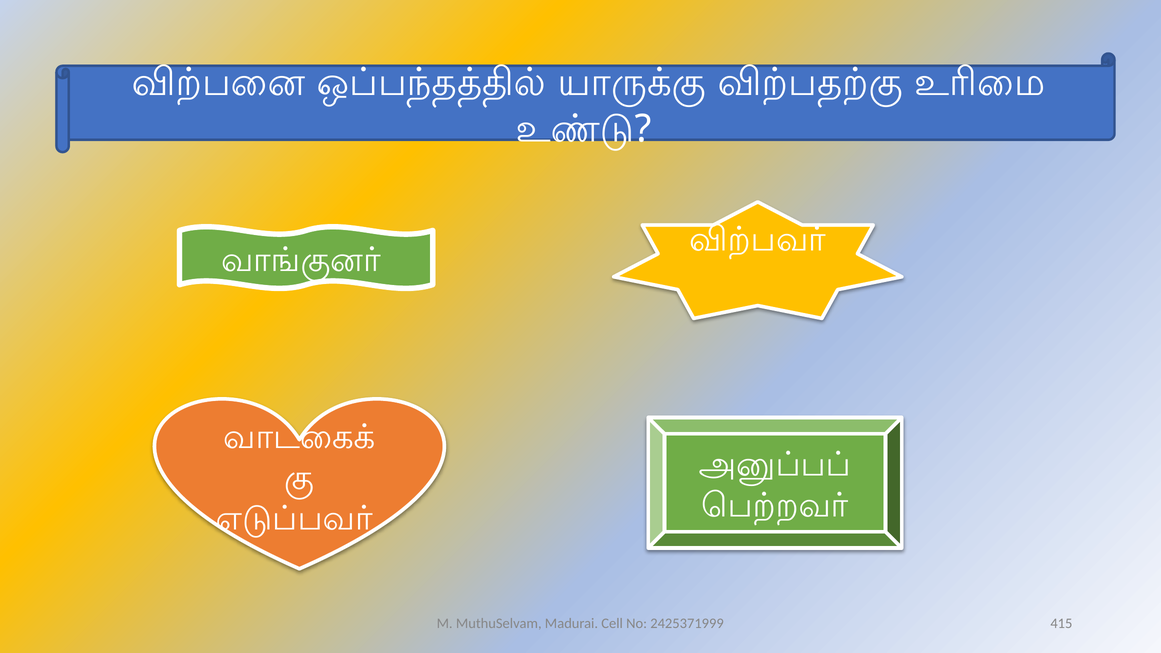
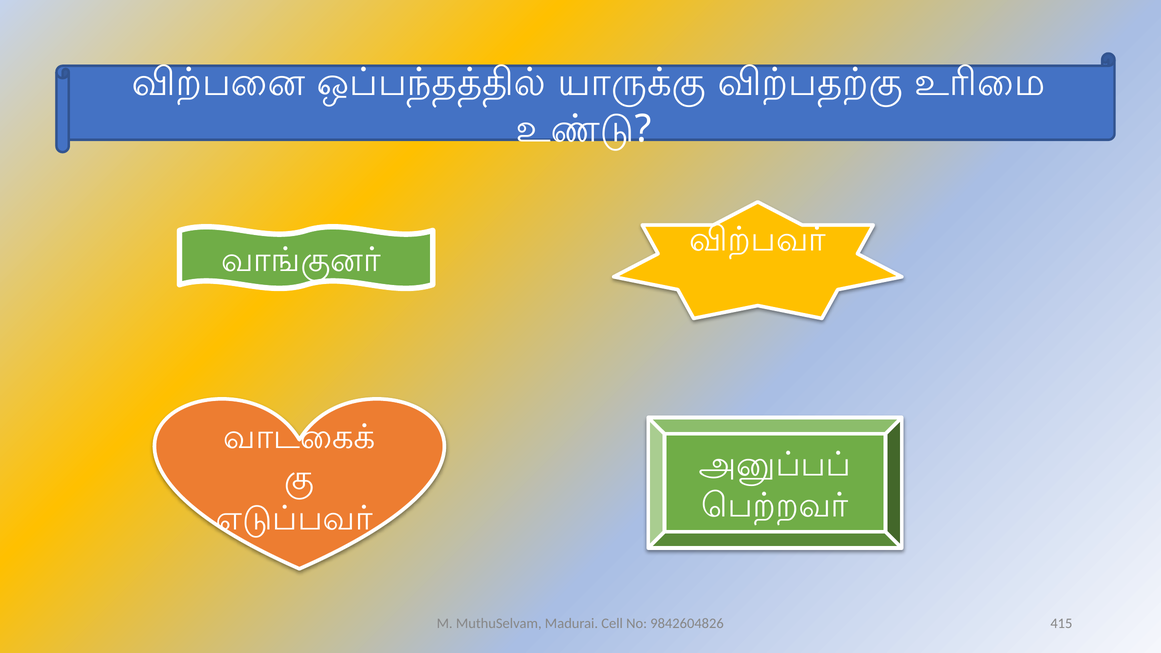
2425371999: 2425371999 -> 9842604826
